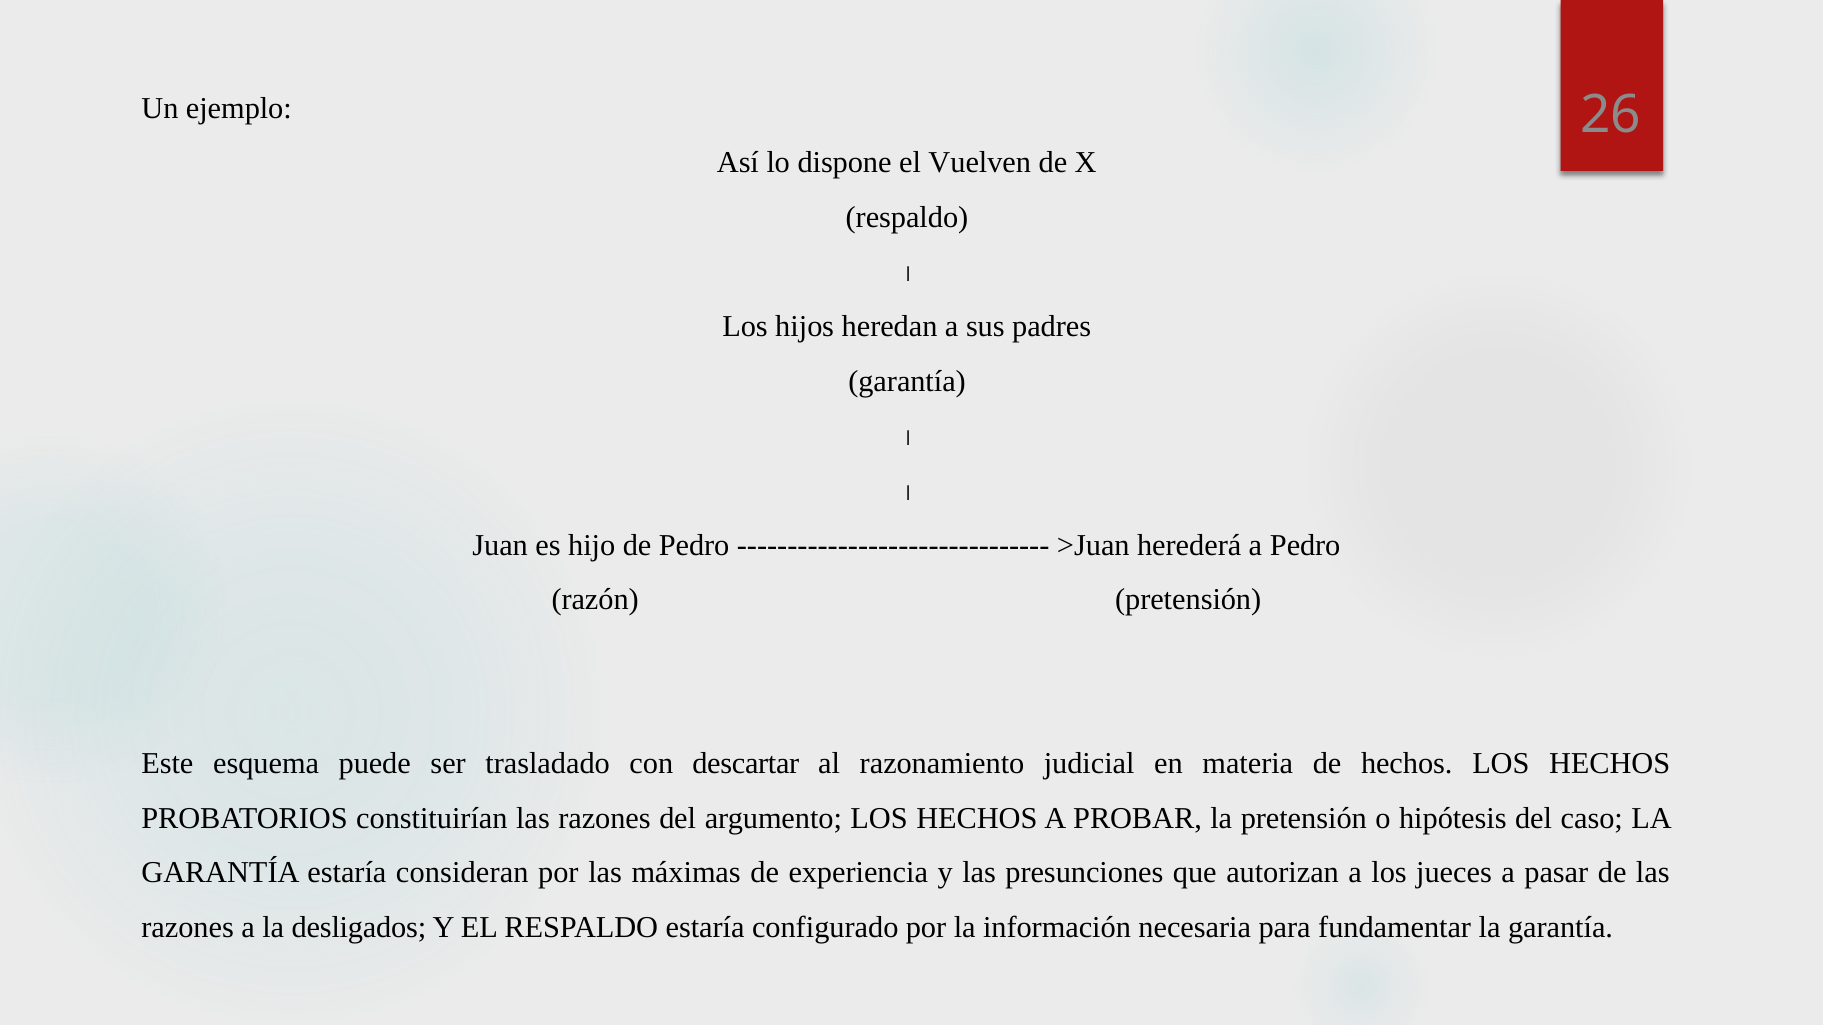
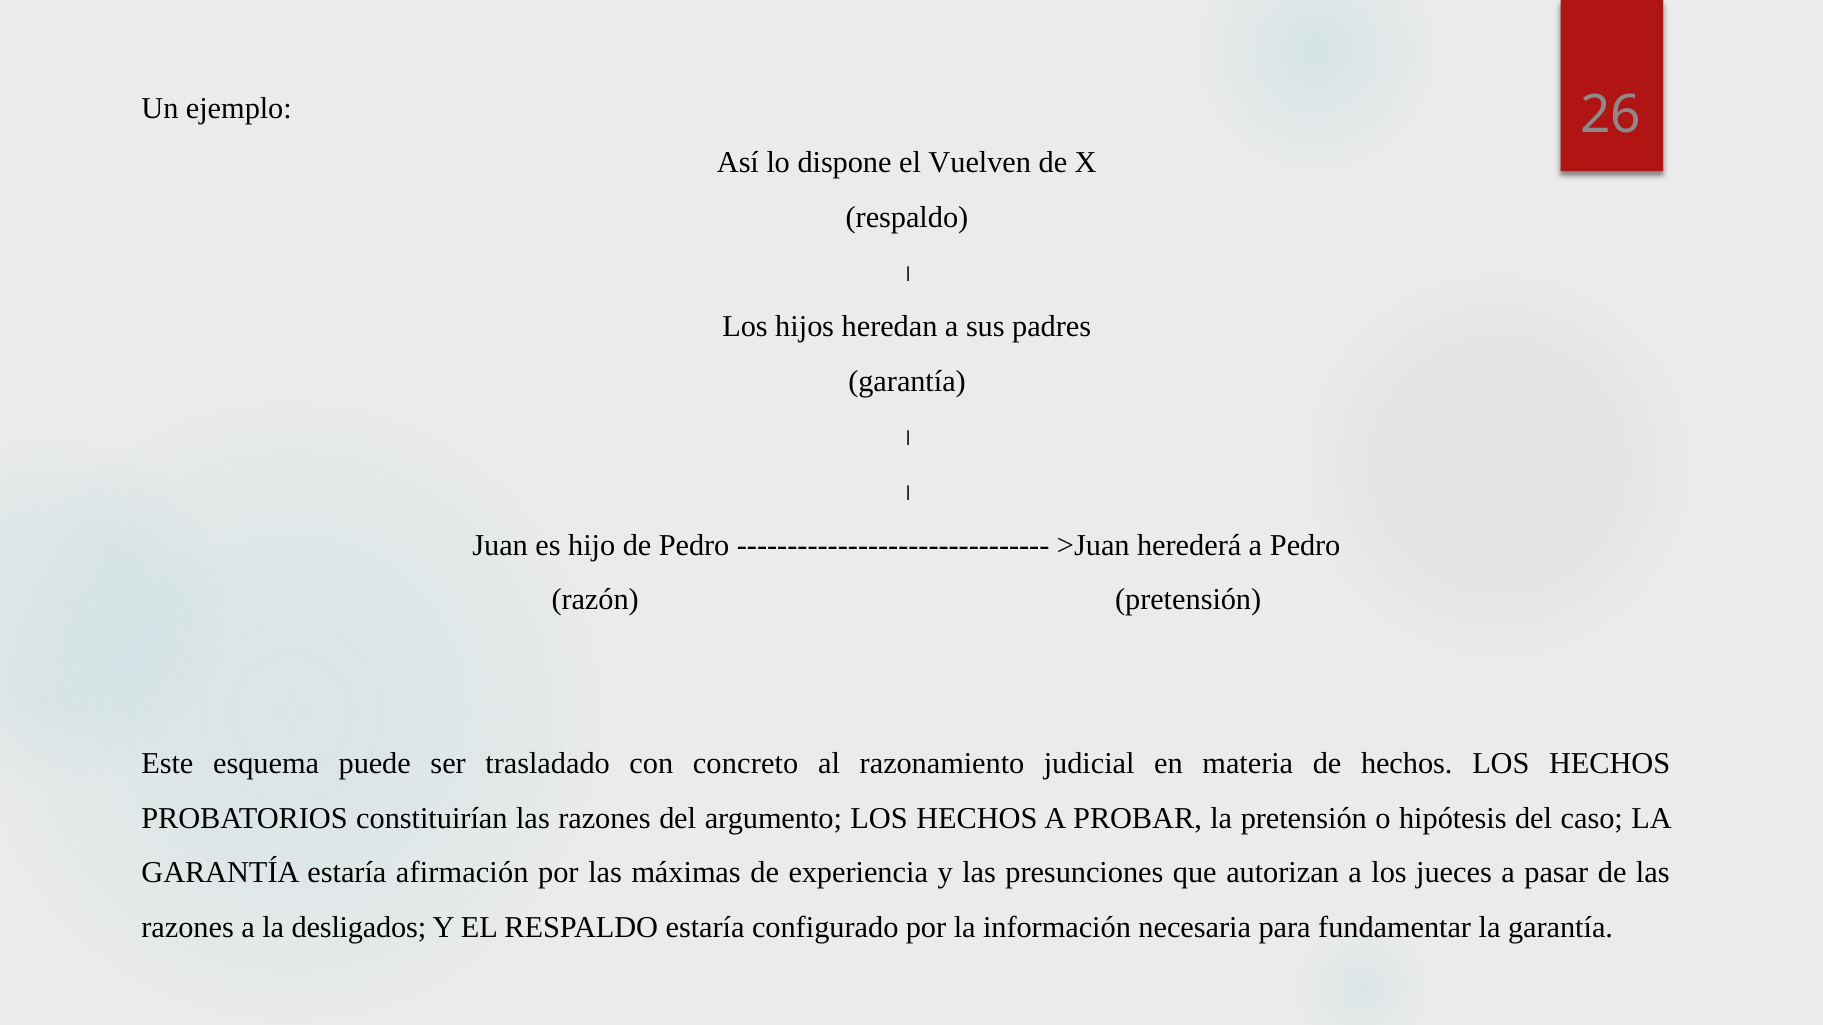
descartar: descartar -> concreto
consideran: consideran -> afirmación
